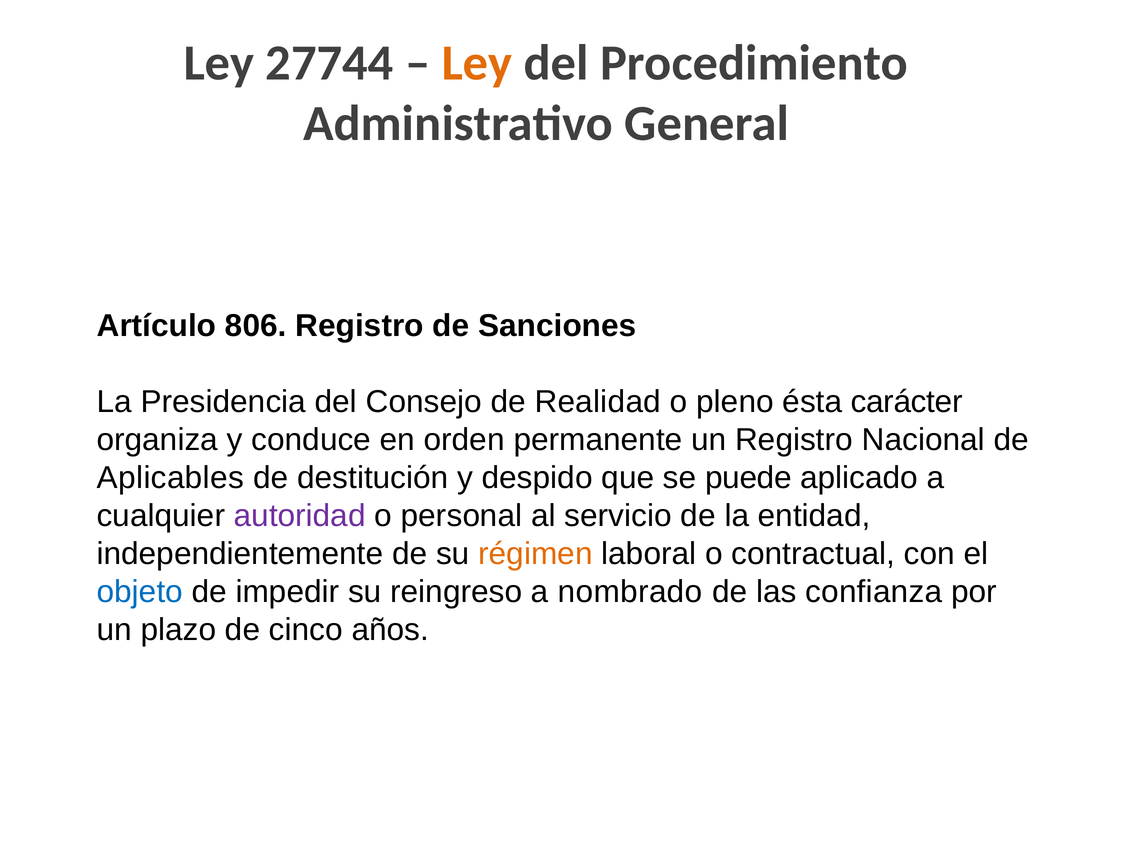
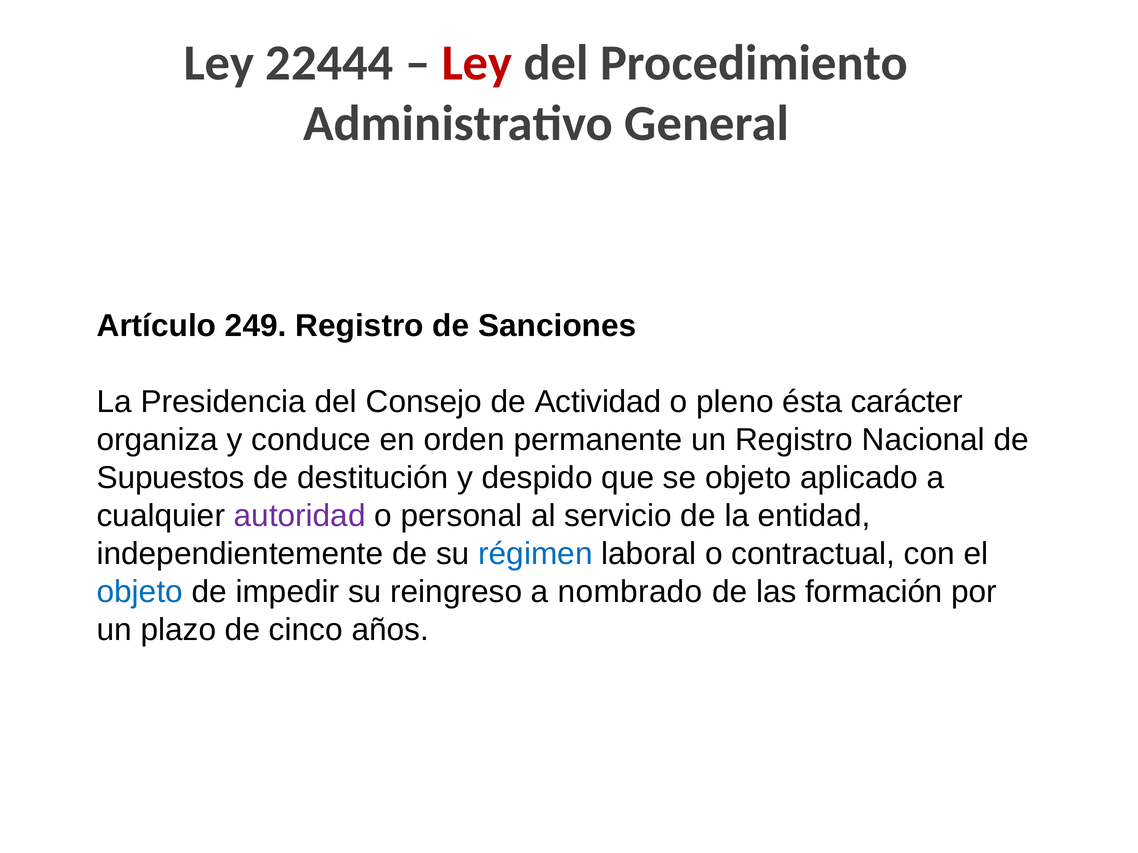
27744: 27744 -> 22444
Ley at (477, 63) colour: orange -> red
806: 806 -> 249
Realidad: Realidad -> Actividad
Aplicables: Aplicables -> Supuestos
se puede: puede -> objeto
régimen colour: orange -> blue
confianza: confianza -> formación
